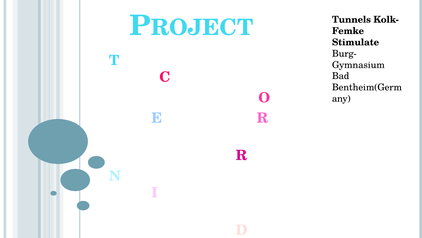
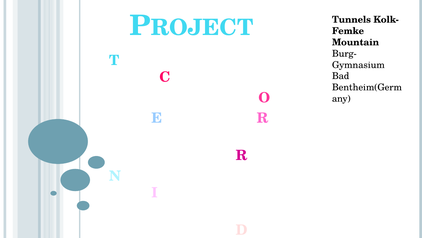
Stimulate: Stimulate -> Mountain
